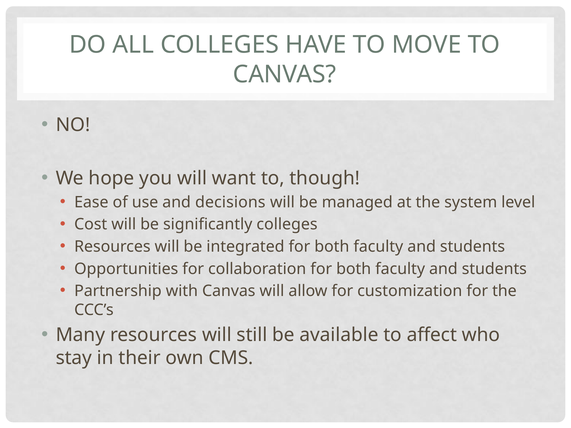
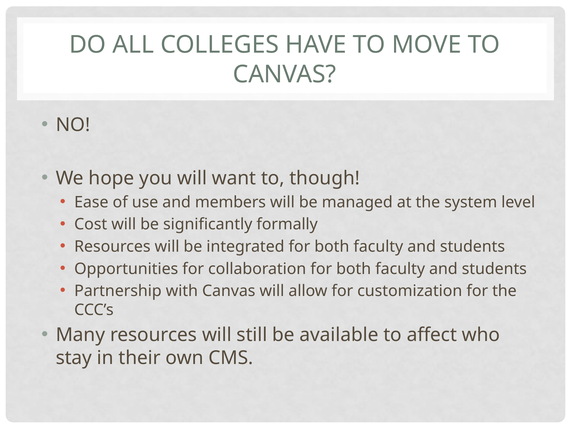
decisions: decisions -> members
significantly colleges: colleges -> formally
